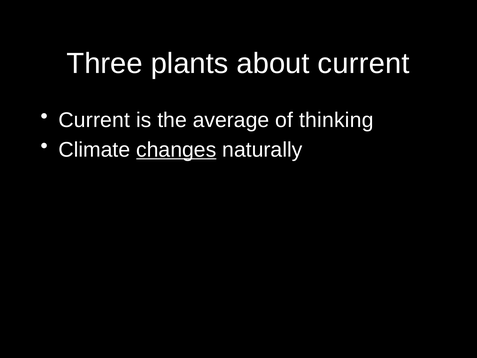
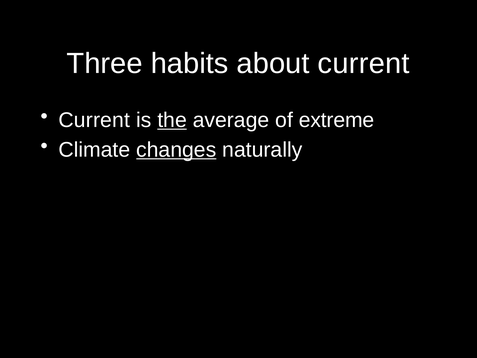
plants: plants -> habits
the underline: none -> present
thinking: thinking -> extreme
